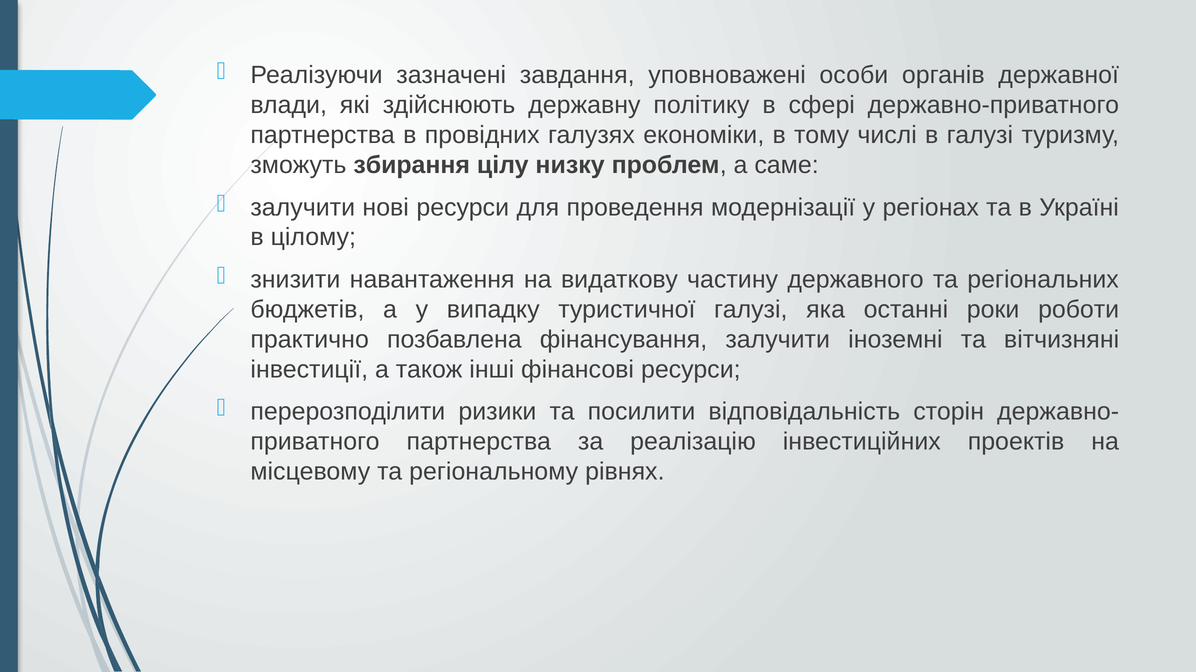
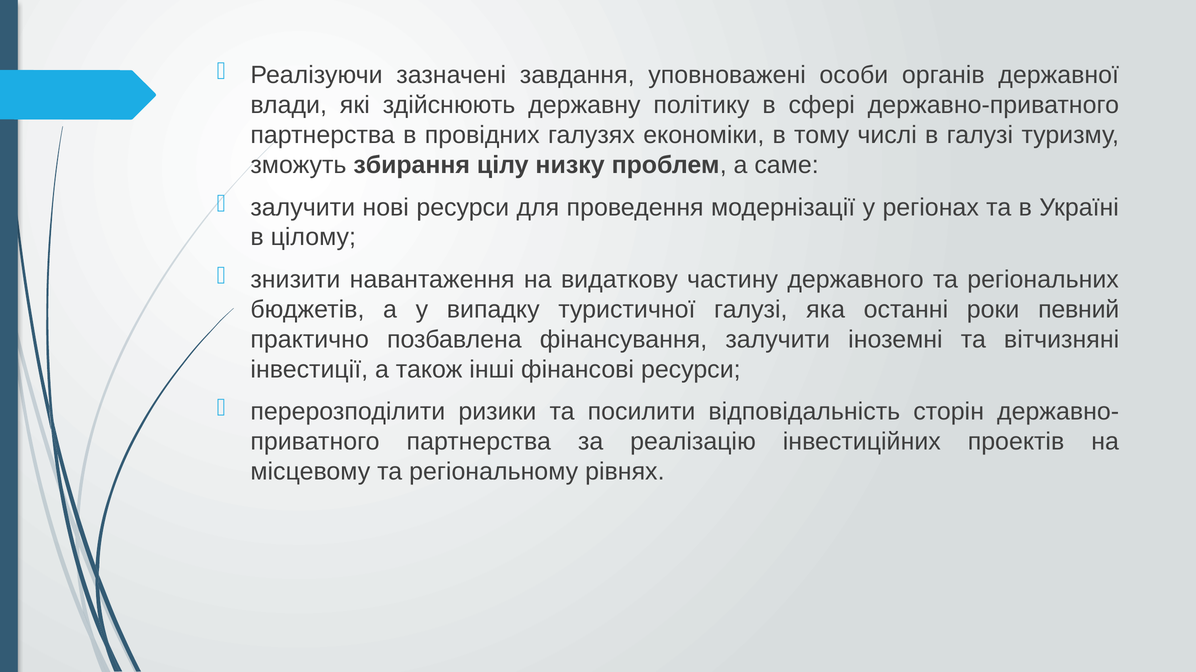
роботи: роботи -> певний
